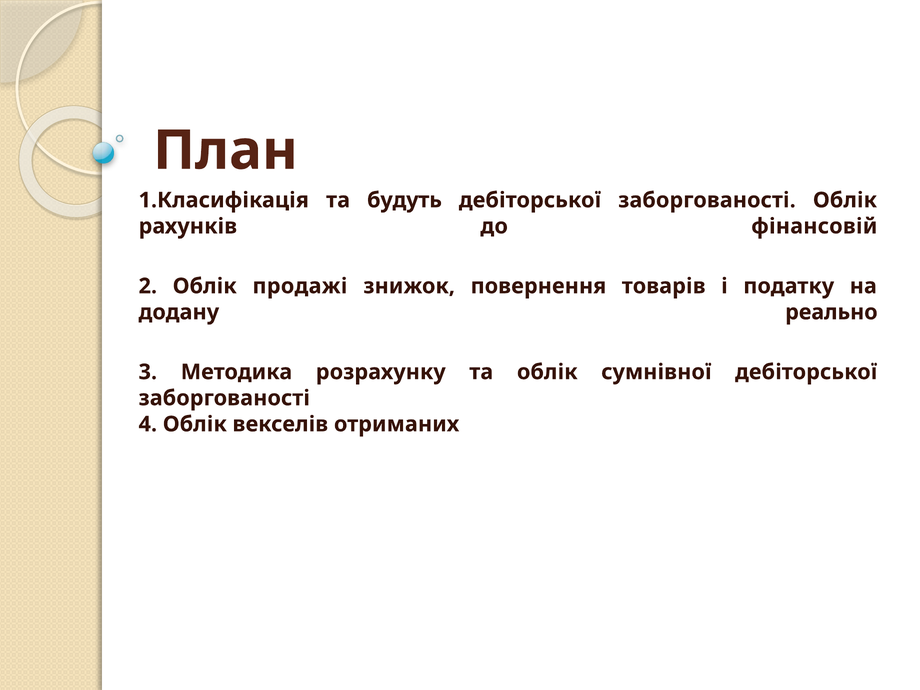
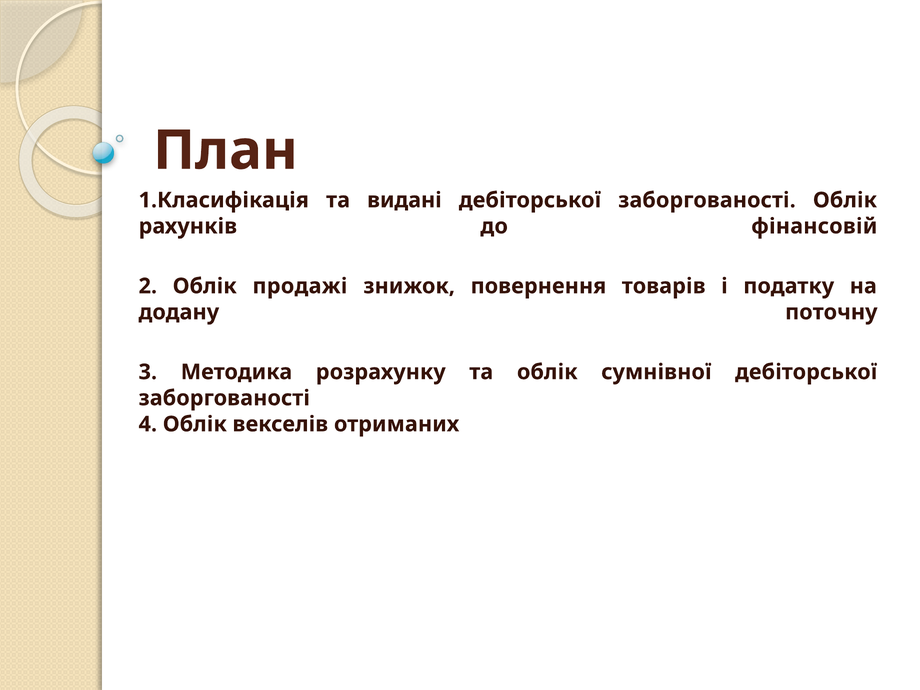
будуть: будуть -> видані
реально: реально -> поточну
